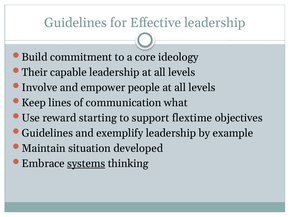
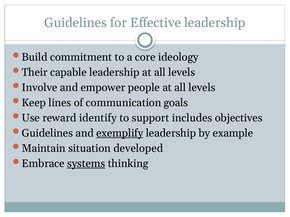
what: what -> goals
starting: starting -> identify
flextime: flextime -> includes
exemplify underline: none -> present
